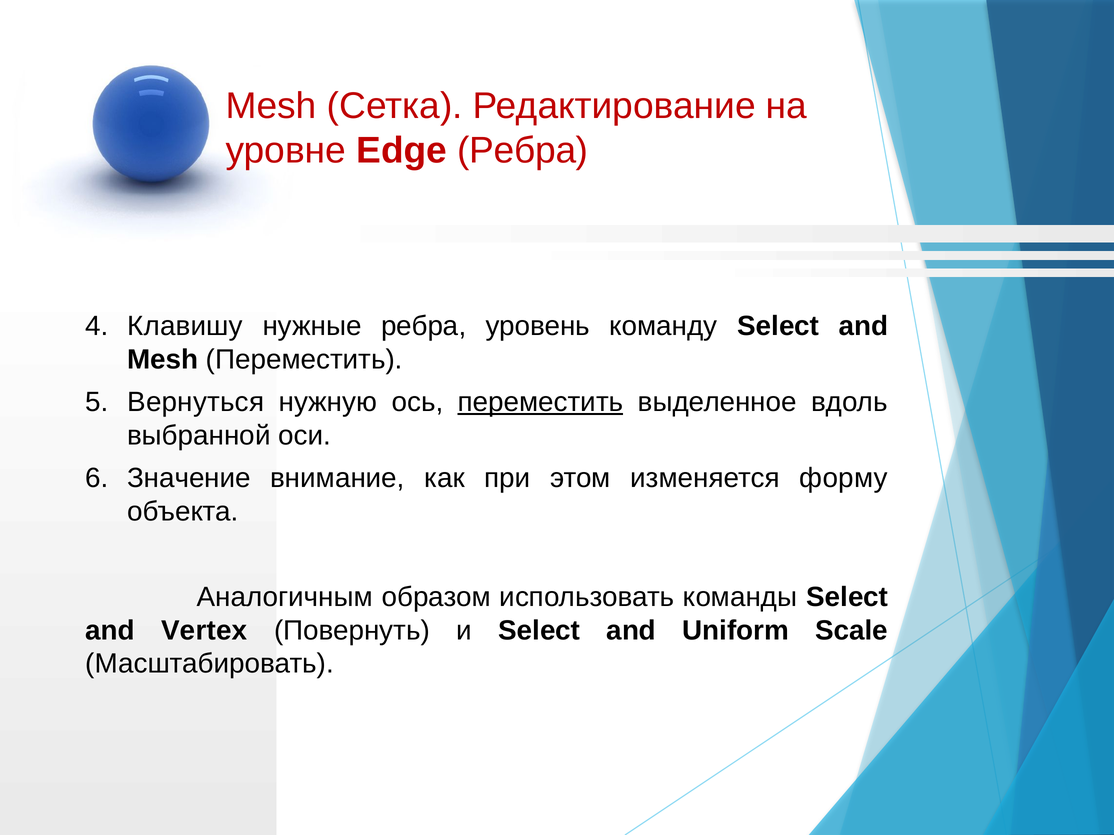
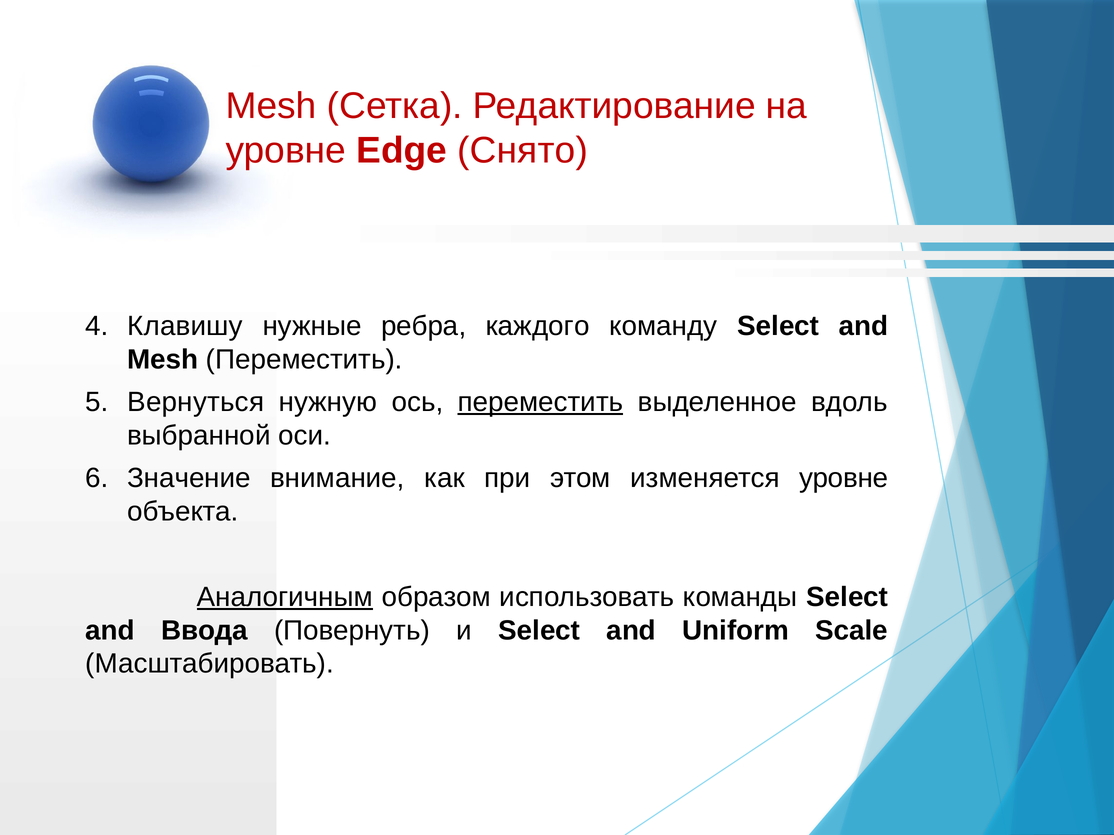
Edge Ребра: Ребра -> Снято
уровень: уровень -> каждого
изменяется форму: форму -> уровне
Аналогичным underline: none -> present
Vertex: Vertex -> Ввода
